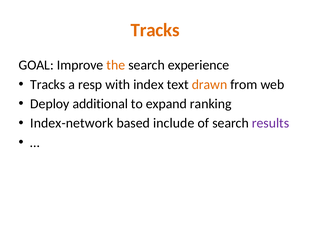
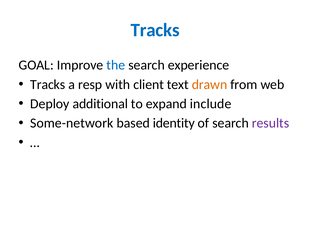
Tracks at (155, 30) colour: orange -> blue
the colour: orange -> blue
index: index -> client
ranking: ranking -> include
Index-network: Index-network -> Some-network
include: include -> identity
